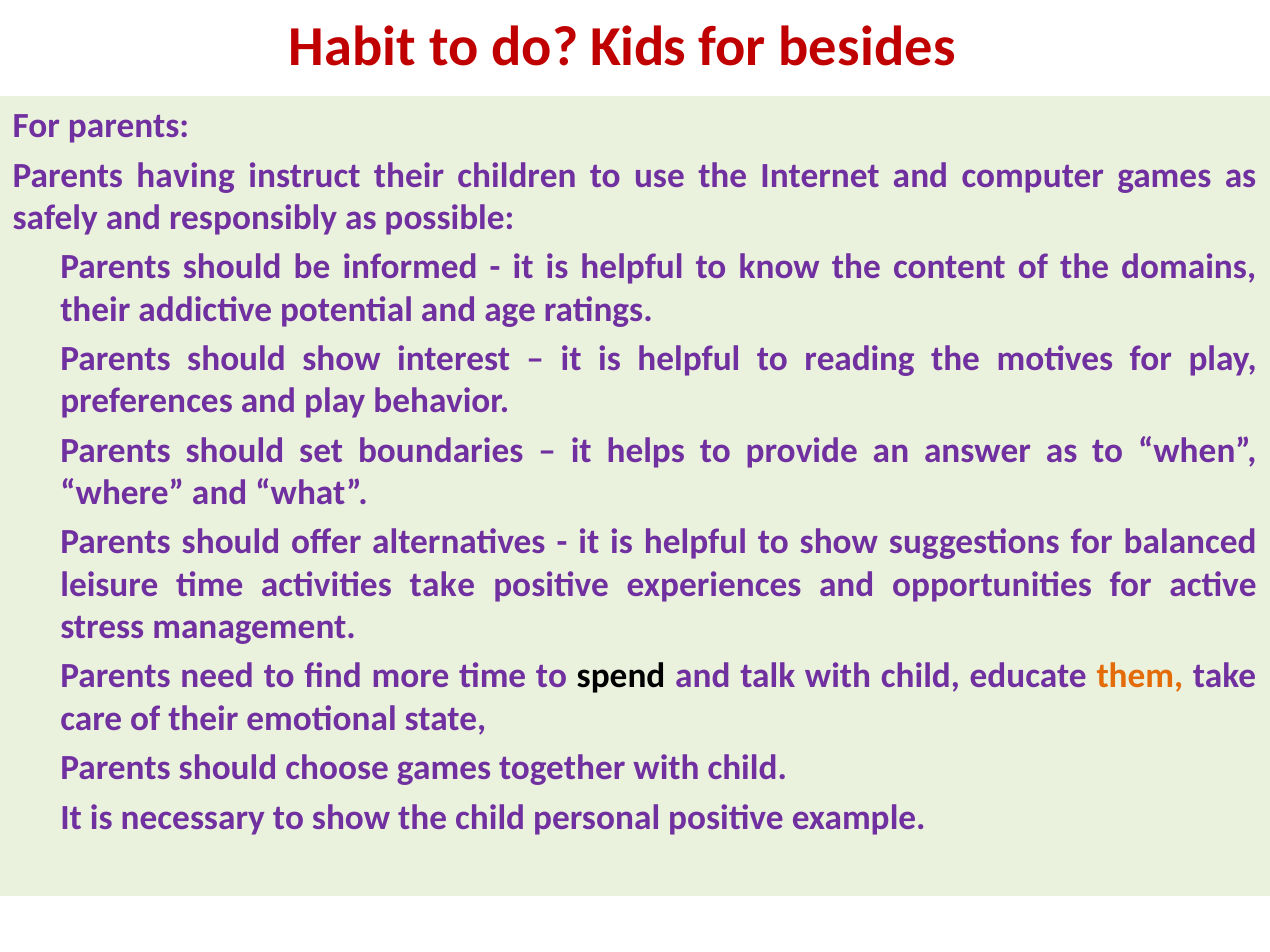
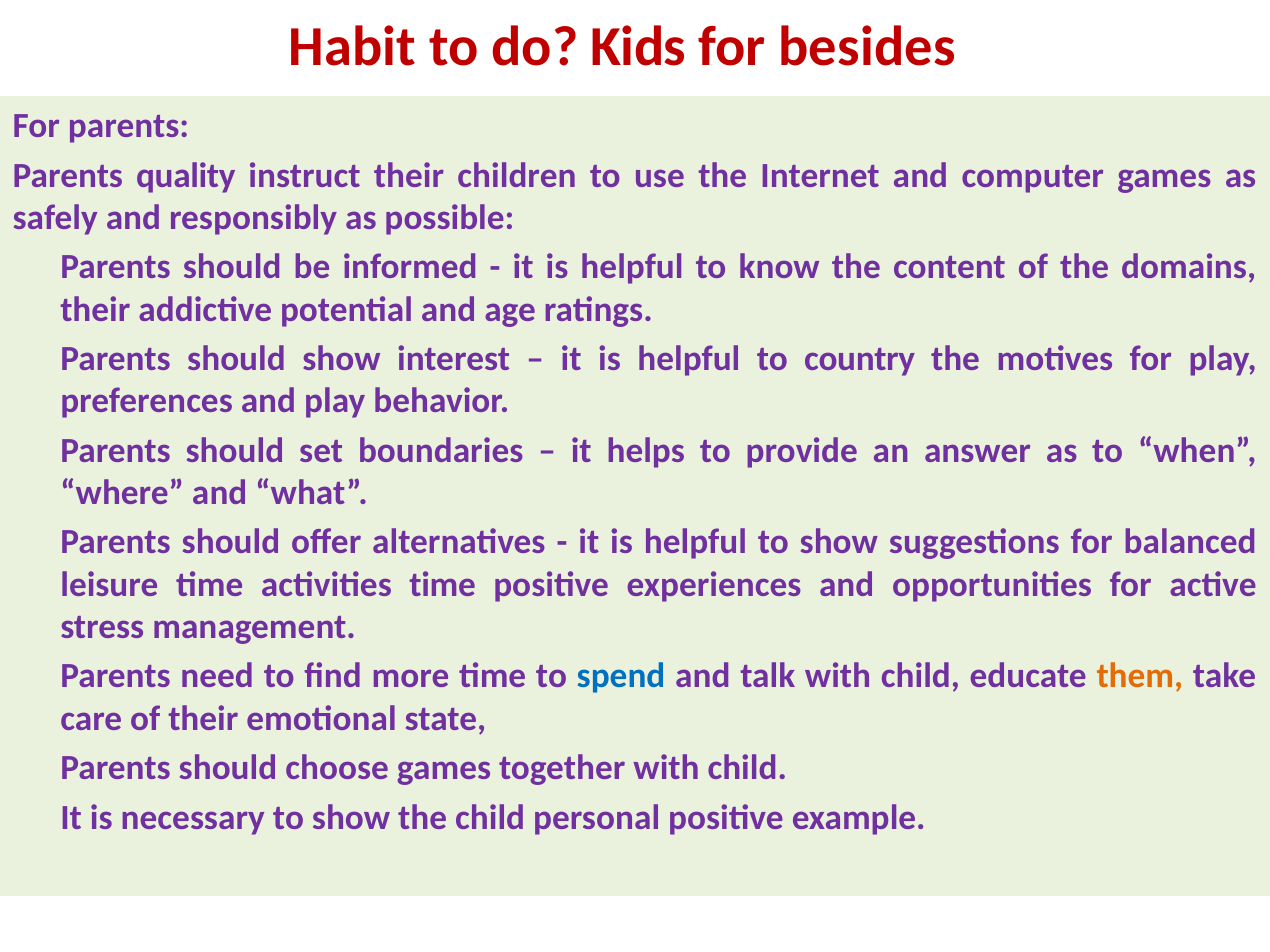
having: having -> quality
reading: reading -> country
activities take: take -> time
spend colour: black -> blue
